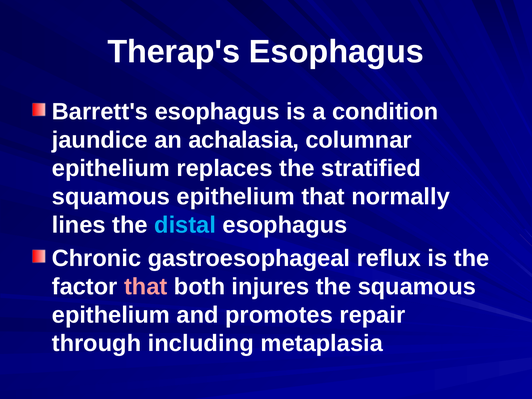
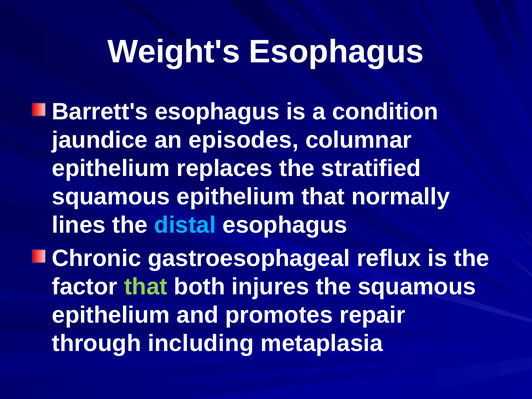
Therap's: Therap's -> Weight's
achalasia: achalasia -> episodes
that at (146, 287) colour: pink -> light green
